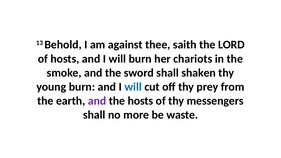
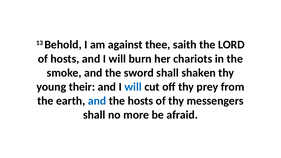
young burn: burn -> their
and at (97, 101) colour: purple -> blue
waste: waste -> afraid
